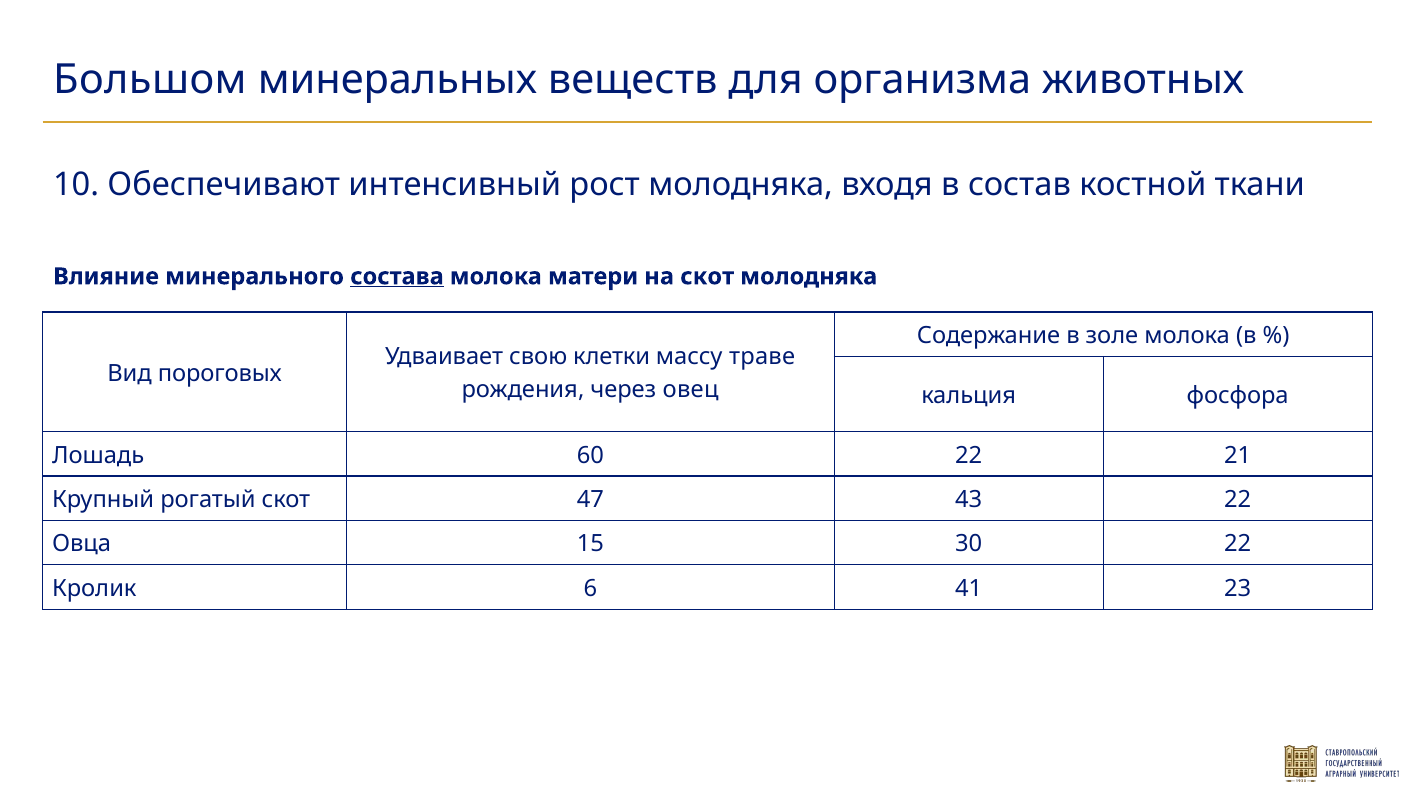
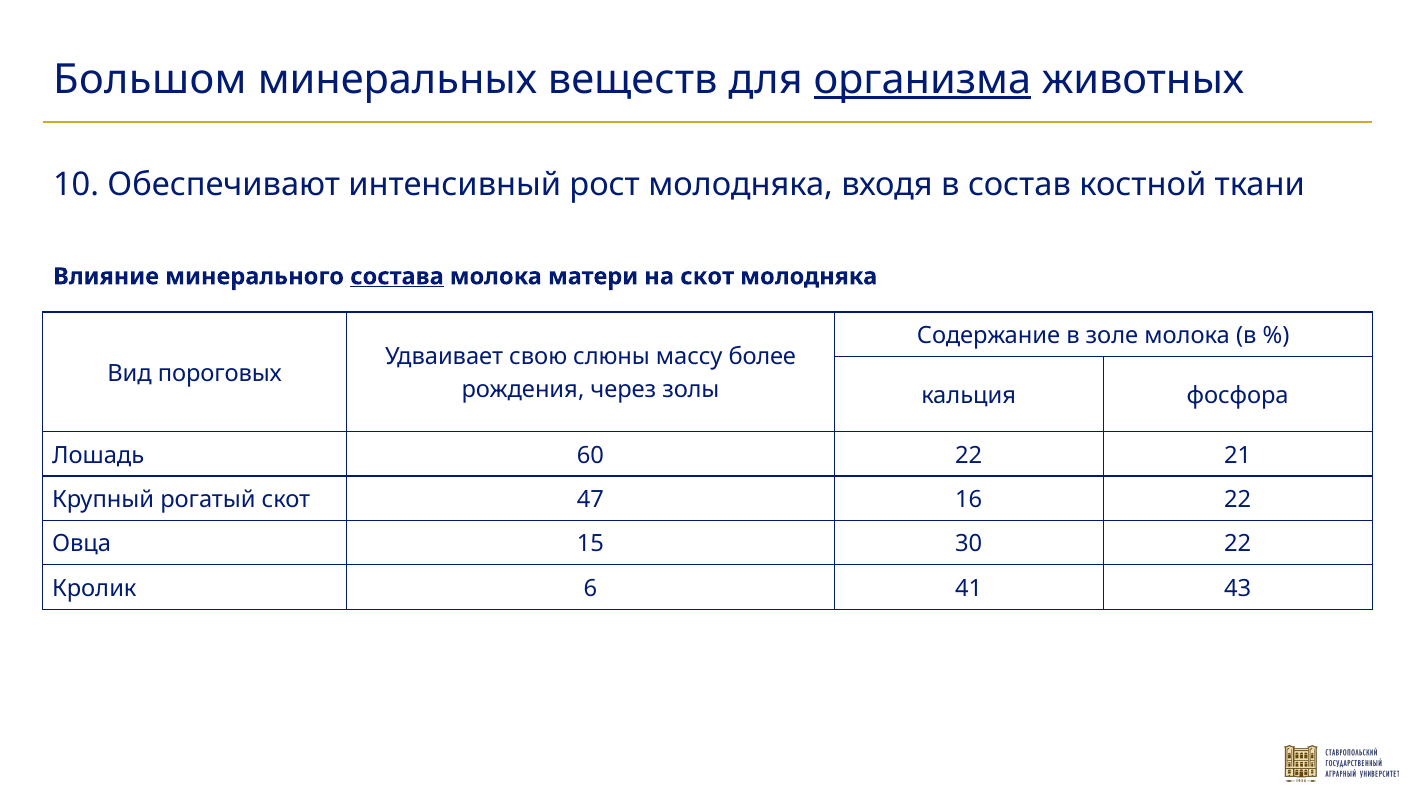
организма underline: none -> present
клетки: клетки -> слюны
траве: траве -> более
овец: овец -> золы
43: 43 -> 16
23: 23 -> 43
